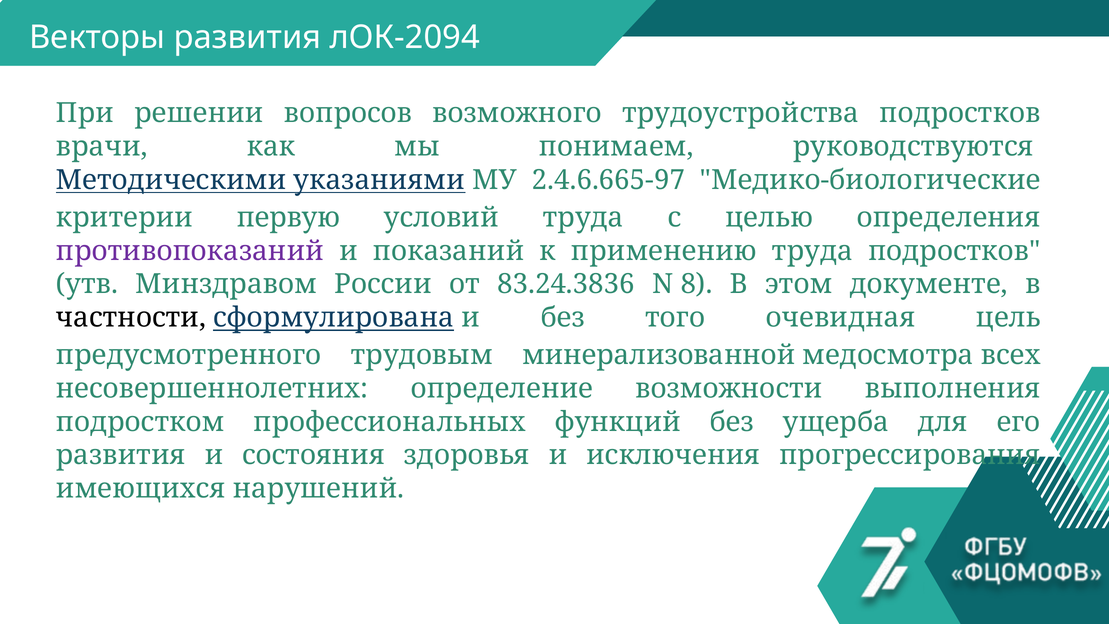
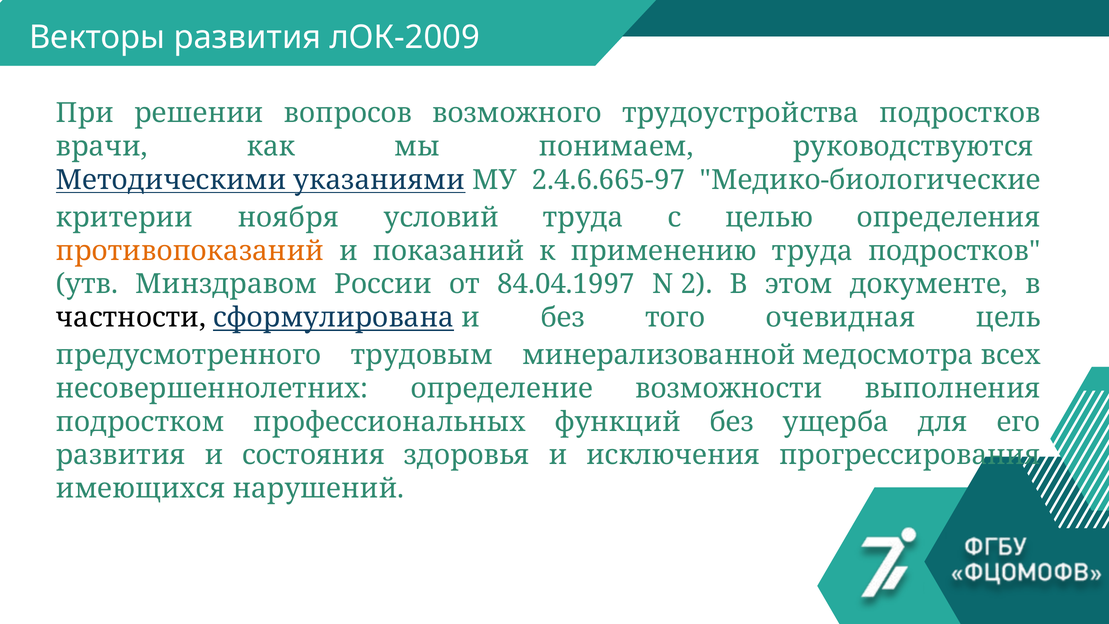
лОК-2094: лОК-2094 -> лОК-2009
первую: первую -> ноября
противопоказаний colour: purple -> orange
83.24.3836: 83.24.3836 -> 84.04.1997
8: 8 -> 2
